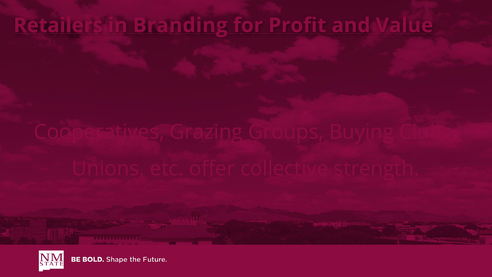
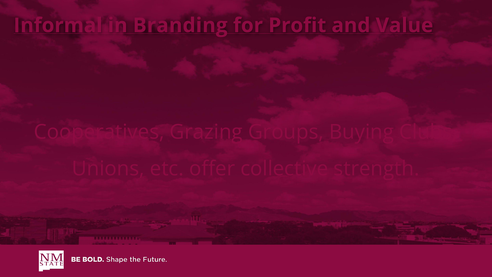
Retailers: Retailers -> Informal
